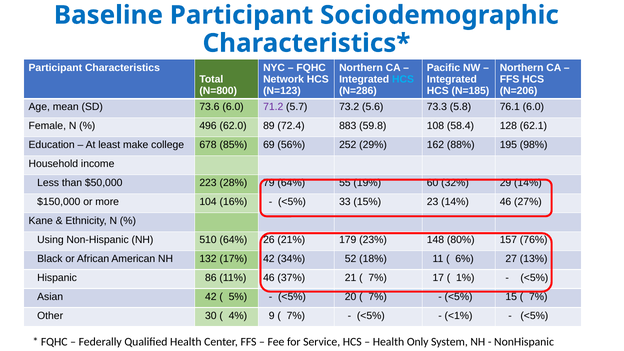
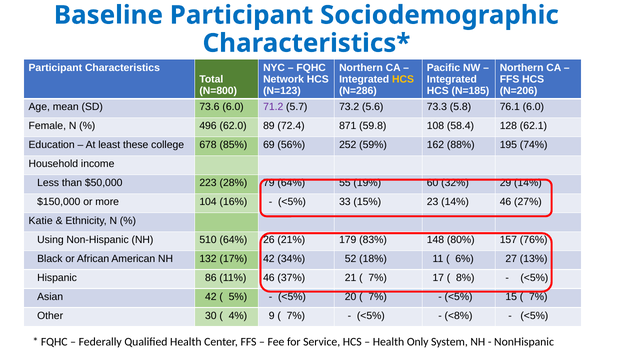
HCS at (403, 79) colour: light blue -> yellow
883: 883 -> 871
make: make -> these
29%: 29% -> 59%
98%: 98% -> 74%
Kane: Kane -> Katie
23%: 23% -> 83%
1%: 1% -> 8%
<1%: <1% -> <8%
